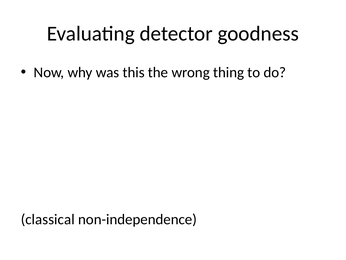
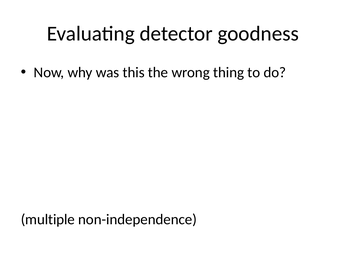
classical: classical -> multiple
